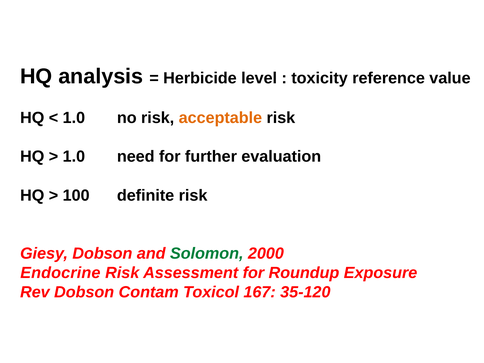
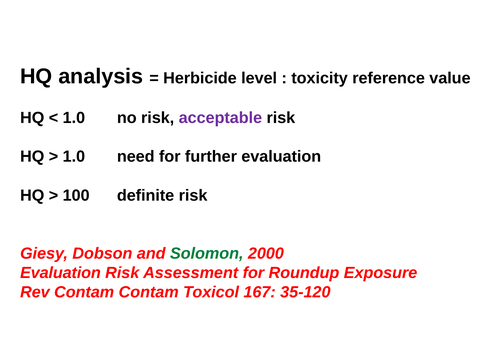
acceptable colour: orange -> purple
Endocrine at (60, 273): Endocrine -> Evaluation
Rev Dobson: Dobson -> Contam
